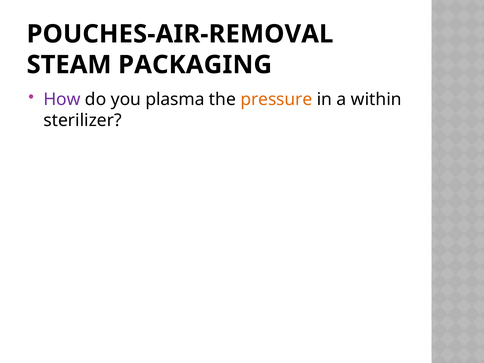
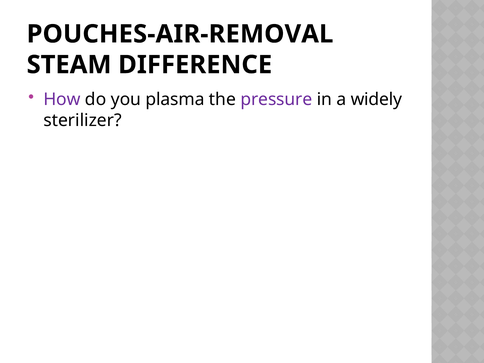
PACKAGING: PACKAGING -> DIFFERENCE
pressure colour: orange -> purple
within: within -> widely
